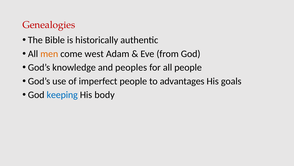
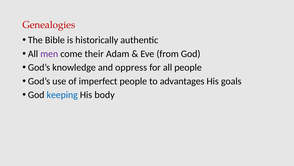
men colour: orange -> purple
west: west -> their
peoples: peoples -> oppress
